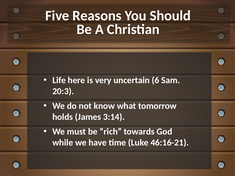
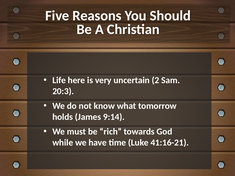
6: 6 -> 2
3:14: 3:14 -> 9:14
46:16-21: 46:16-21 -> 41:16-21
